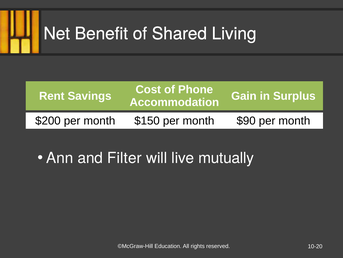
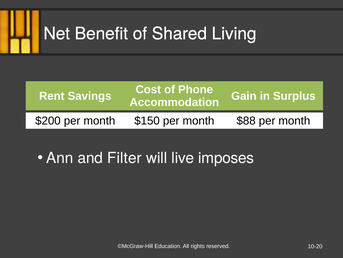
$90: $90 -> $88
mutually: mutually -> imposes
